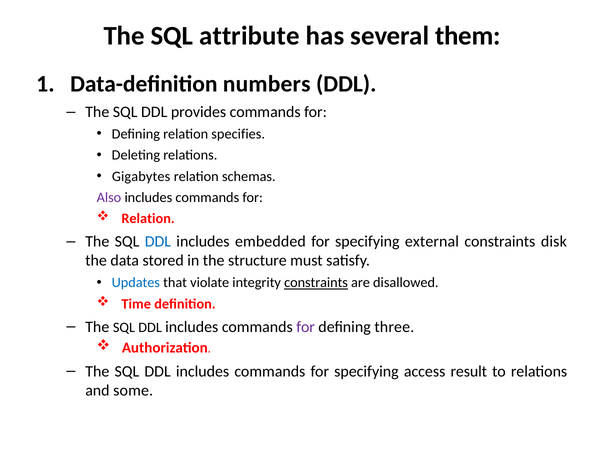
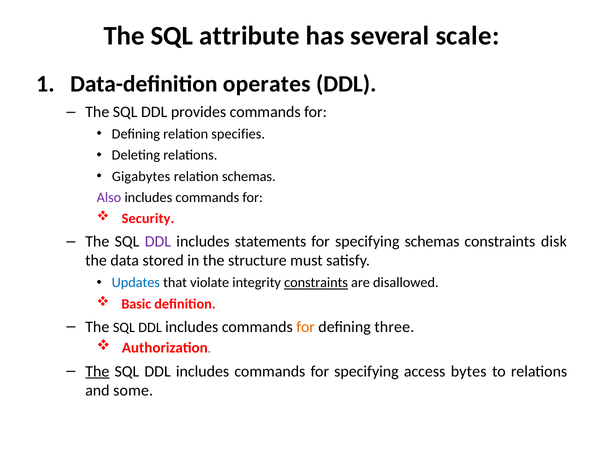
them: them -> scale
numbers: numbers -> operates
Relation at (148, 219): Relation -> Security
DDL at (158, 242) colour: blue -> purple
embedded: embedded -> statements
specifying external: external -> schemas
Time: Time -> Basic
for at (306, 327) colour: purple -> orange
The at (97, 371) underline: none -> present
result: result -> bytes
